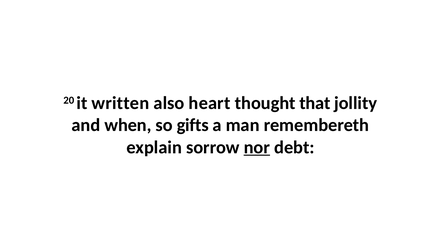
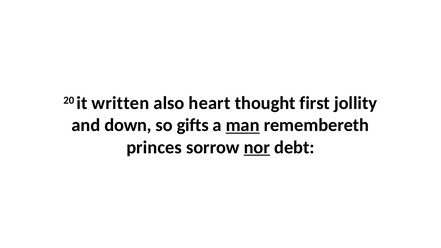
that: that -> first
when: when -> down
man underline: none -> present
explain: explain -> princes
